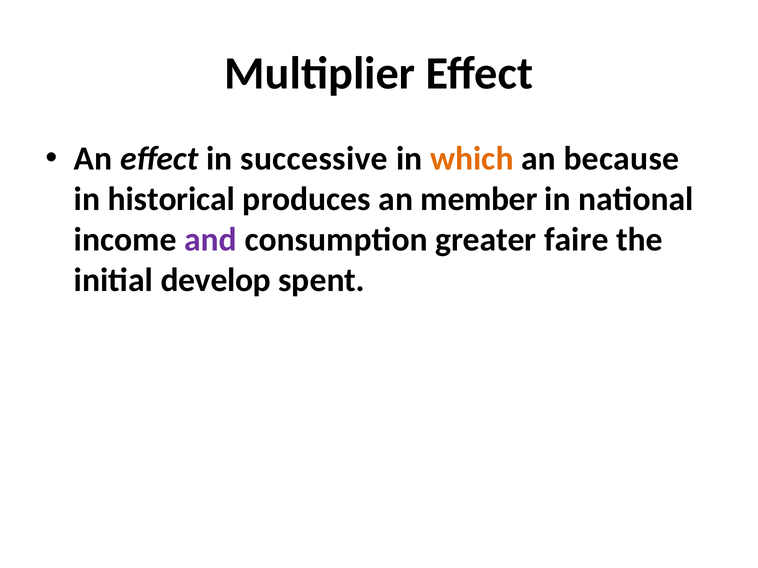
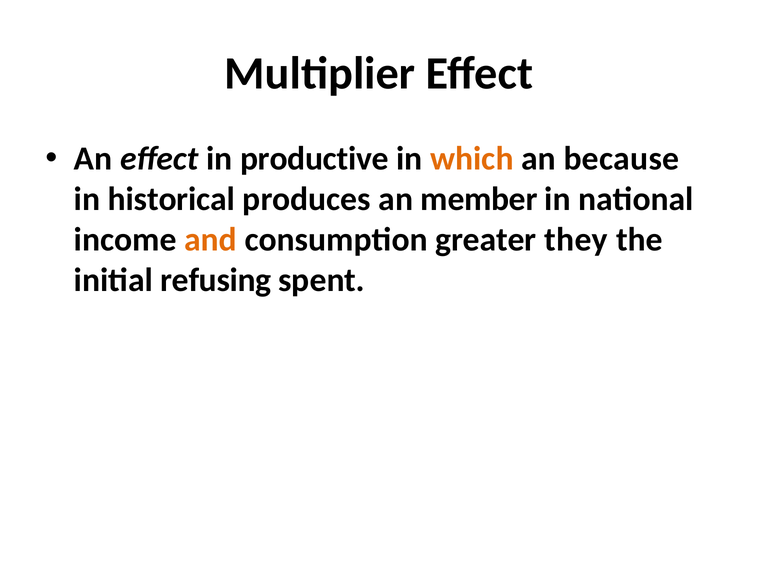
successive: successive -> productive
and colour: purple -> orange
faire: faire -> they
develop: develop -> refusing
